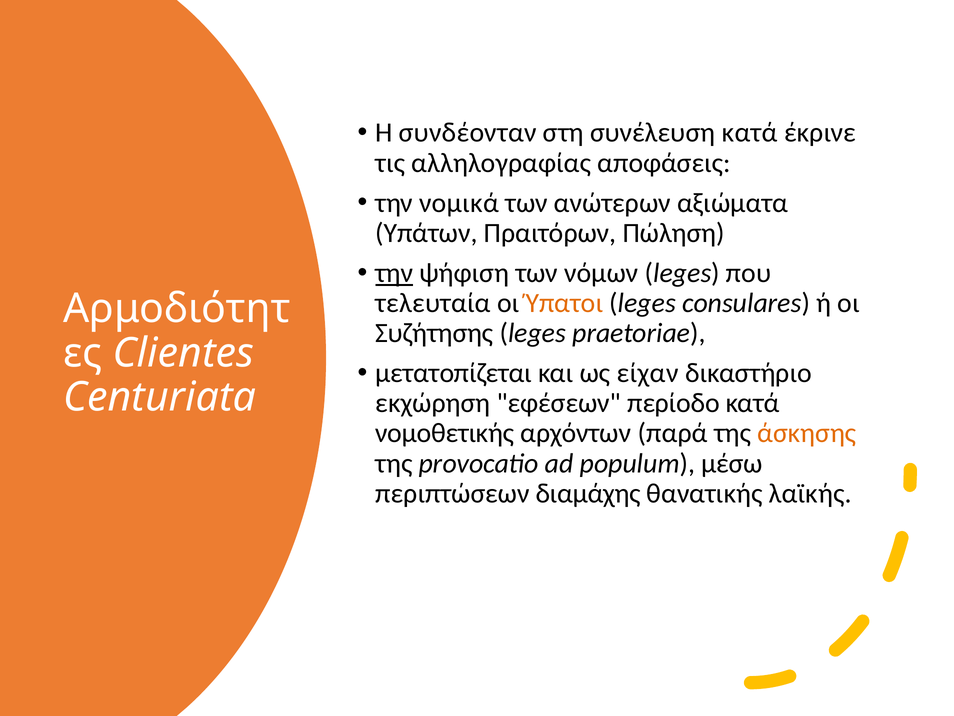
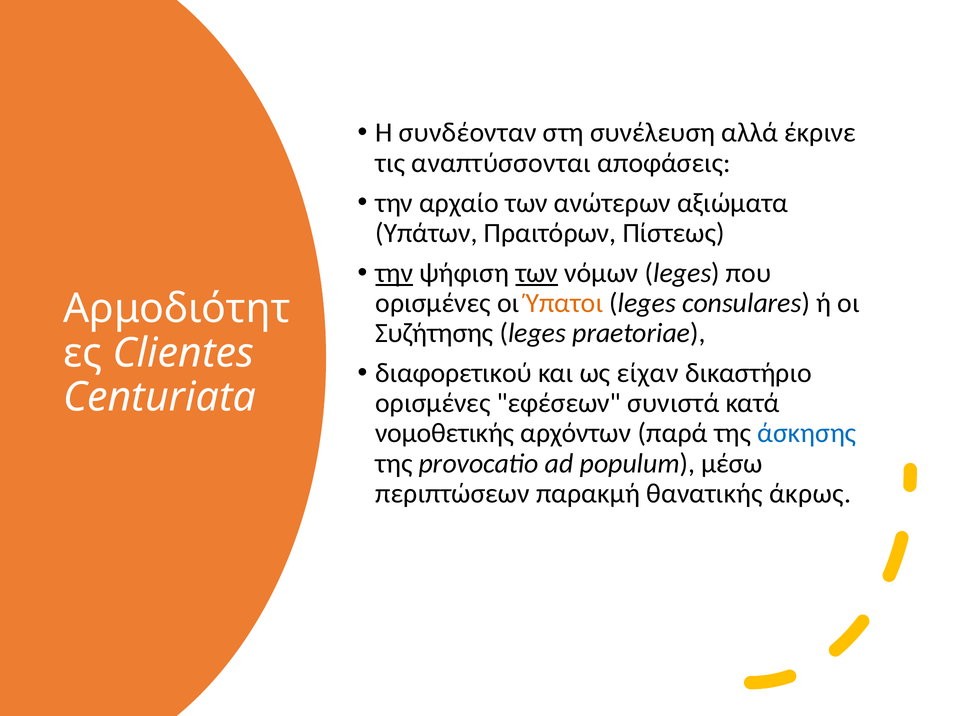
συνέλευση κατά: κατά -> αλλά
αλληλογραφίας: αλληλογραφίας -> αναπτύσσονται
νομικά: νομικά -> αρχαίο
Πώληση: Πώληση -> Πίστεως
των at (537, 273) underline: none -> present
τελευταία at (433, 303): τελευταία -> ορισμένες
μετατοπίζεται: μετατοπίζεται -> διαφορετικού
εκχώρηση at (433, 403): εκχώρηση -> ορισμένες
περίοδο: περίοδο -> συνιστά
άσκησης colour: orange -> blue
διαμάχης: διαμάχης -> παρακμή
λαϊκής: λαϊκής -> άκρως
